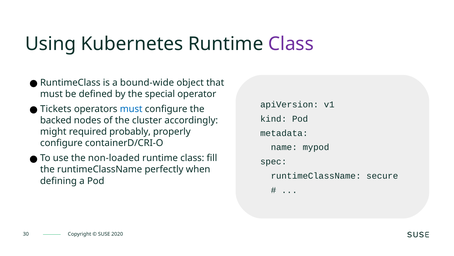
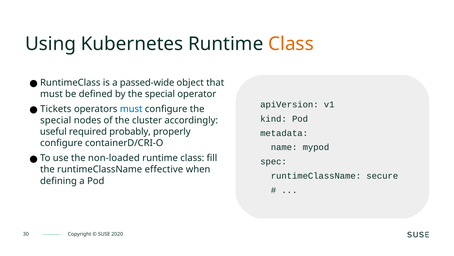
Class at (291, 44) colour: purple -> orange
bound-wide: bound-wide -> passed-wide
backed at (56, 120): backed -> special
might: might -> useful
perfectly: perfectly -> effective
